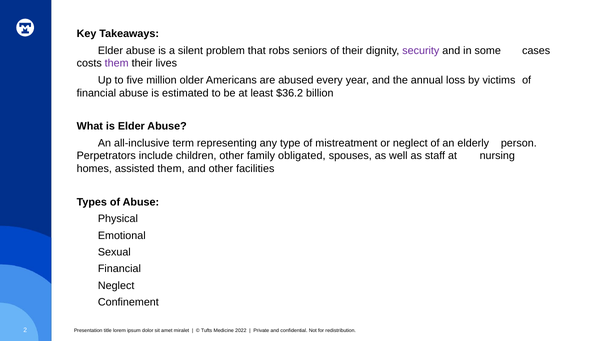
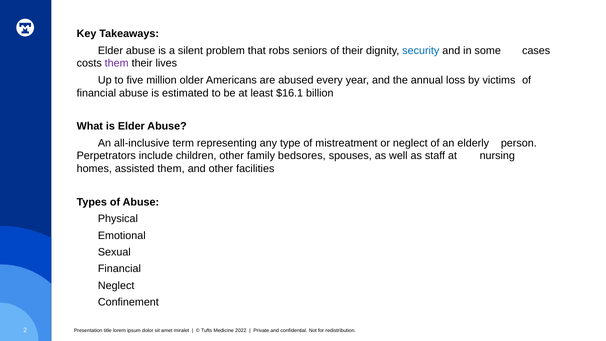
security colour: purple -> blue
$36.2: $36.2 -> $16.1
obligated: obligated -> bedsores
